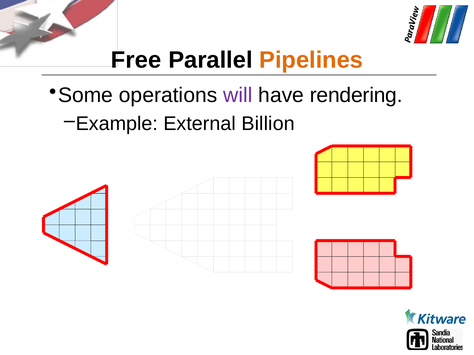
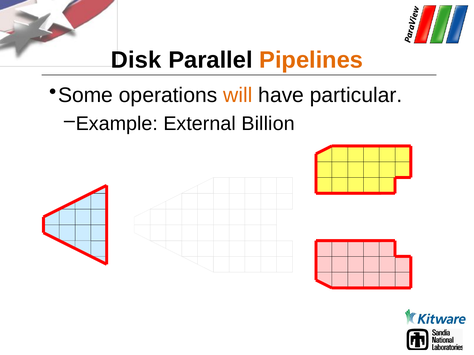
Free: Free -> Disk
will colour: purple -> orange
rendering: rendering -> particular
